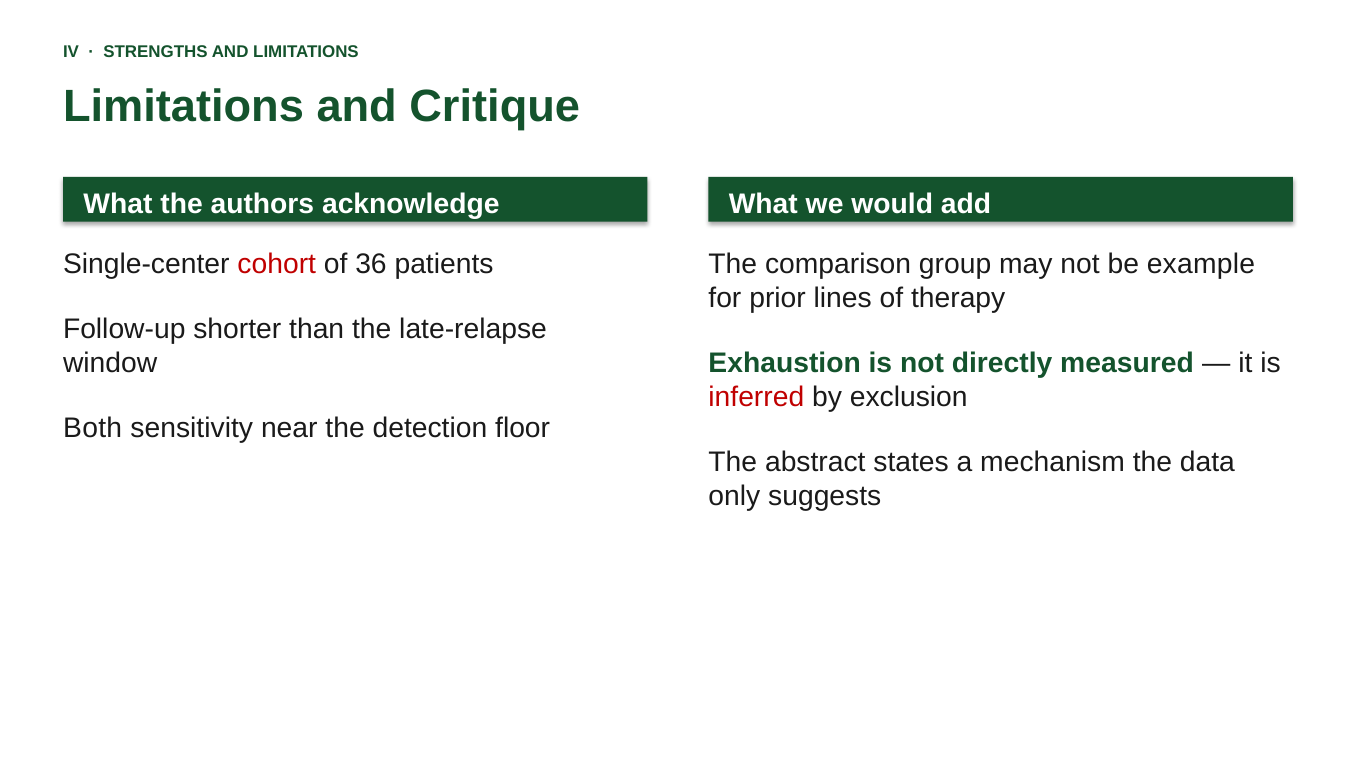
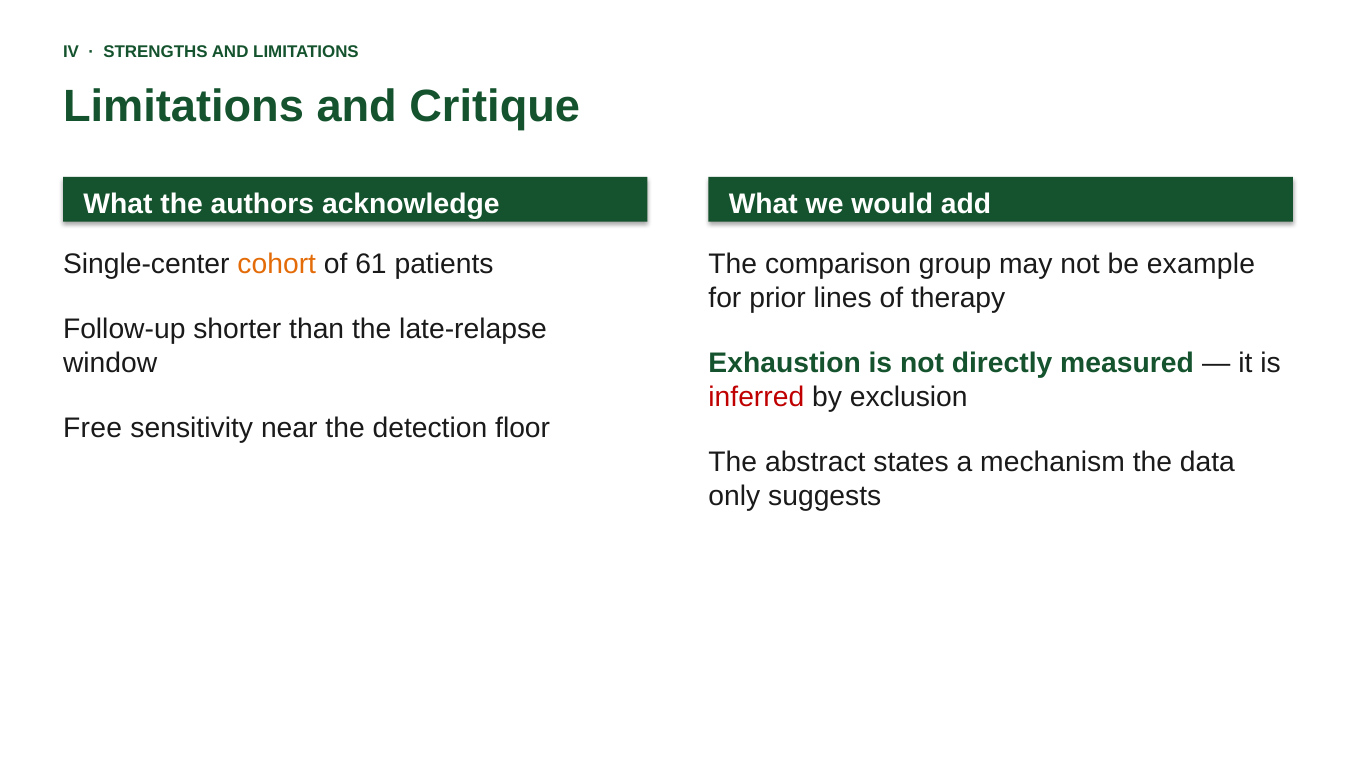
cohort colour: red -> orange
36: 36 -> 61
Both: Both -> Free
